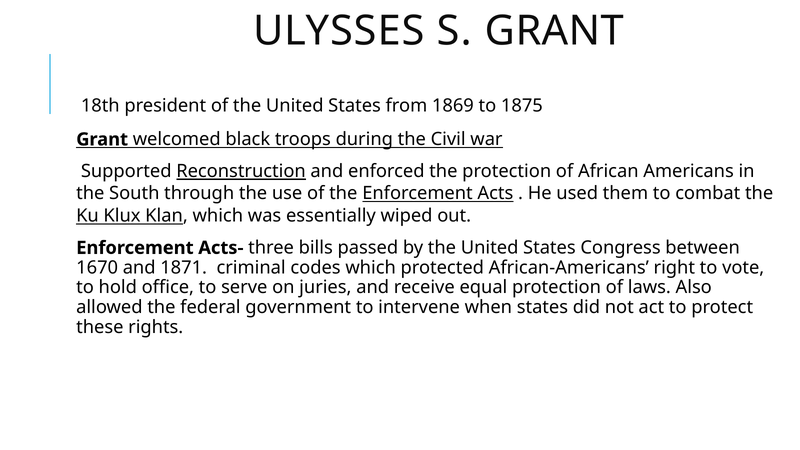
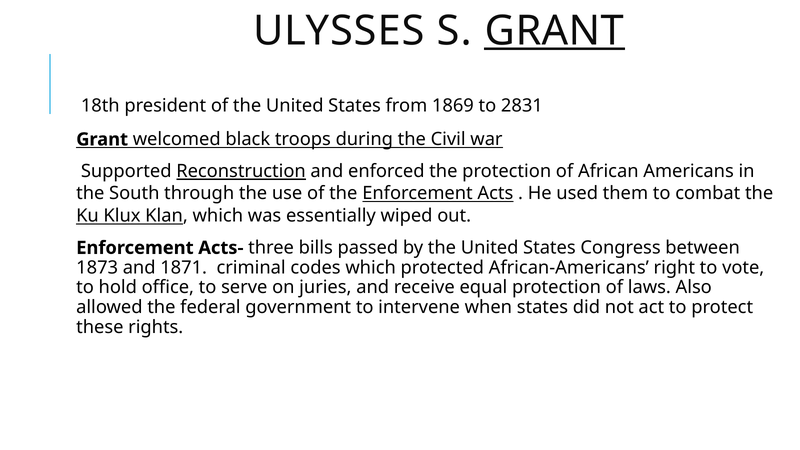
GRANT at (554, 31) underline: none -> present
1875: 1875 -> 2831
1670: 1670 -> 1873
